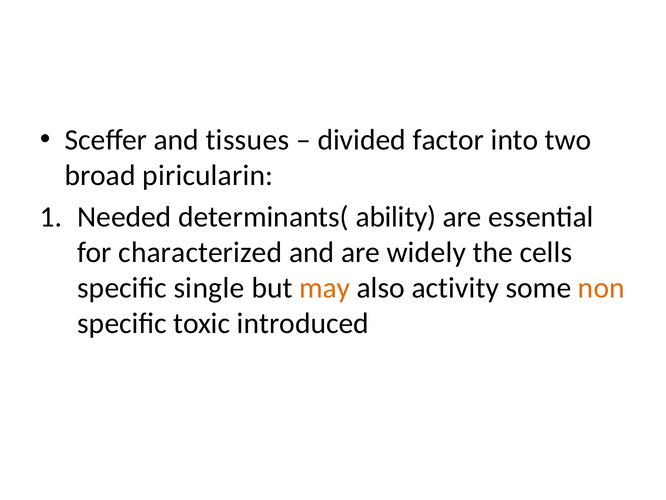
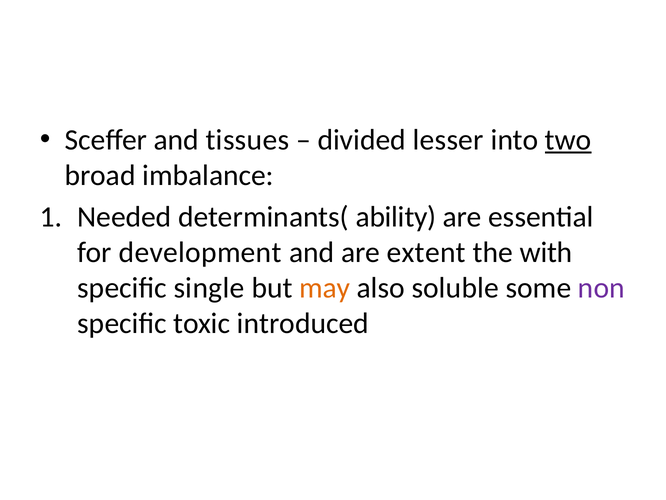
factor: factor -> lesser
two underline: none -> present
piricularin: piricularin -> imbalance
characterized: characterized -> development
widely: widely -> extent
cells: cells -> with
activity: activity -> soluble
non colour: orange -> purple
